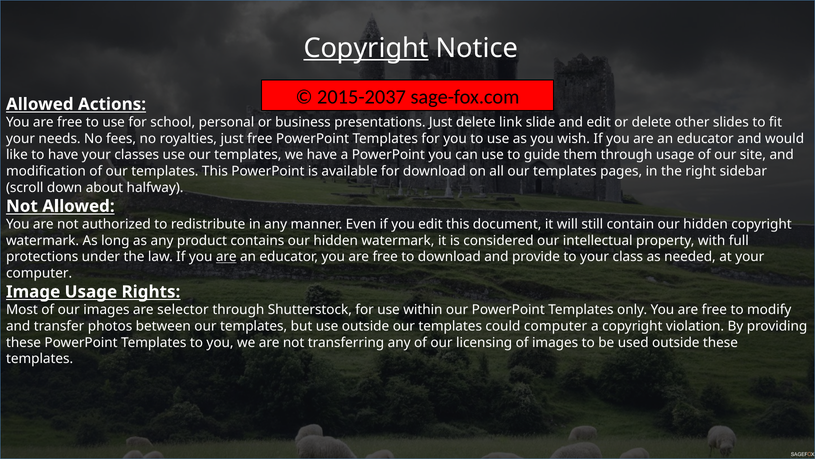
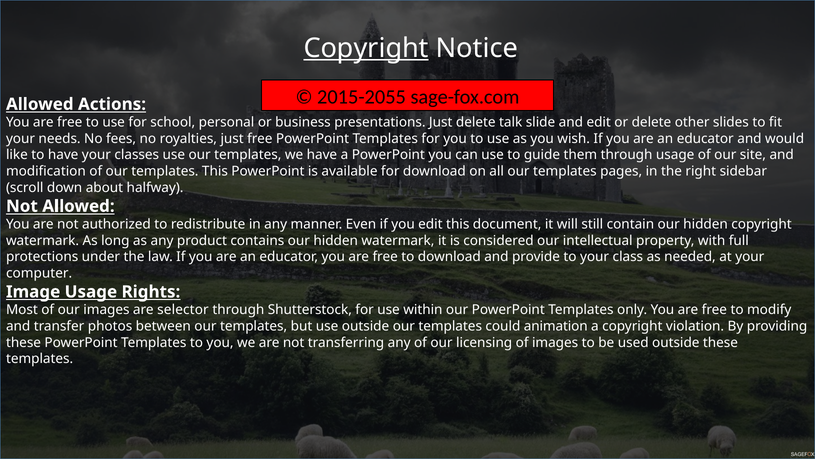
2015-2037: 2015-2037 -> 2015-2055
link: link -> talk
are at (226, 257) underline: present -> none
could computer: computer -> animation
